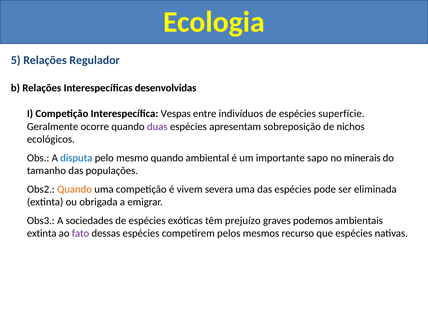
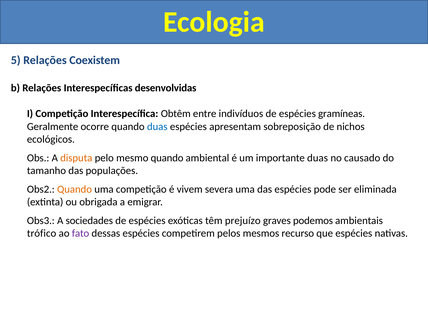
Regulador: Regulador -> Coexistem
Vespas: Vespas -> Obtêm
superfície: superfície -> gramíneas
duas at (157, 126) colour: purple -> blue
disputa colour: blue -> orange
importante sapo: sapo -> duas
minerais: minerais -> causado
extinta at (42, 233): extinta -> trófico
